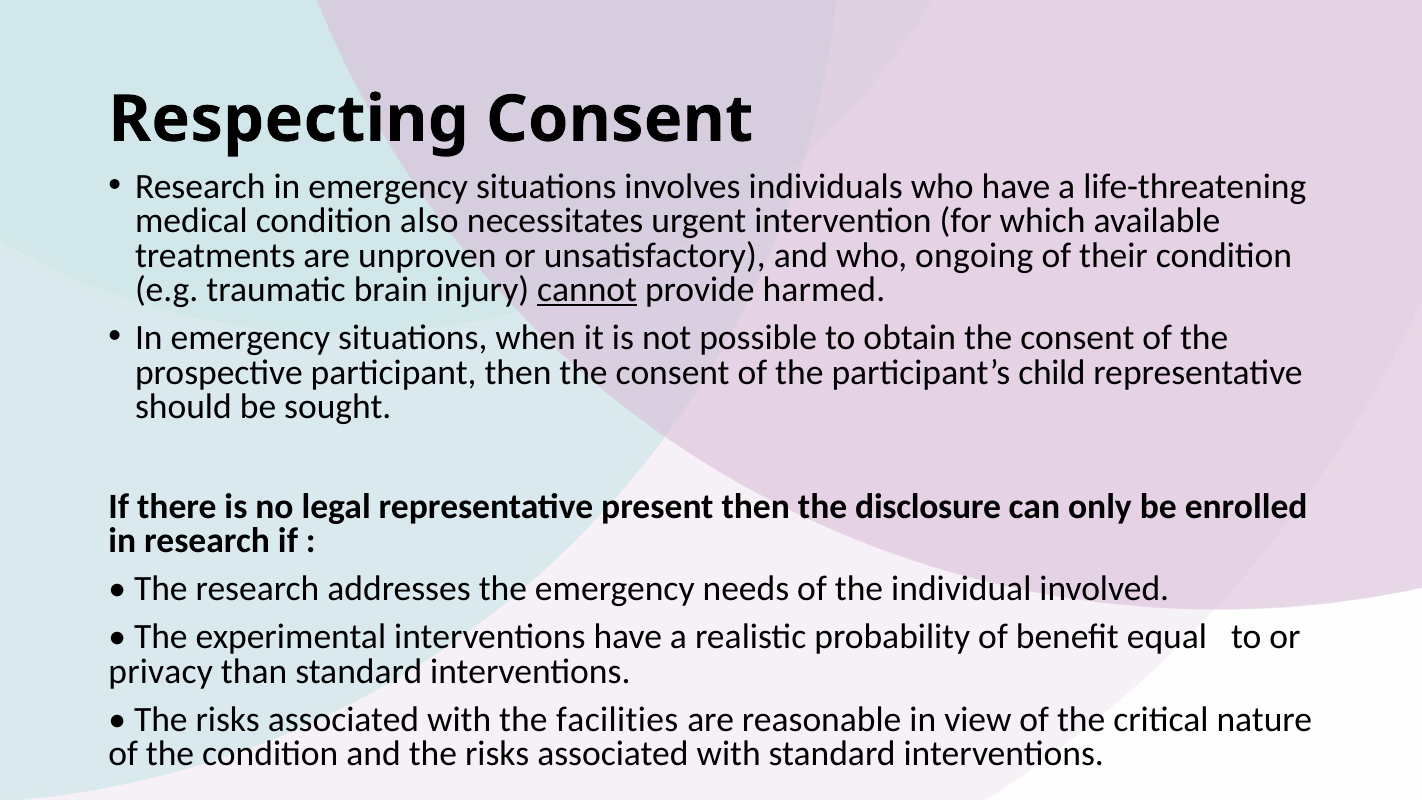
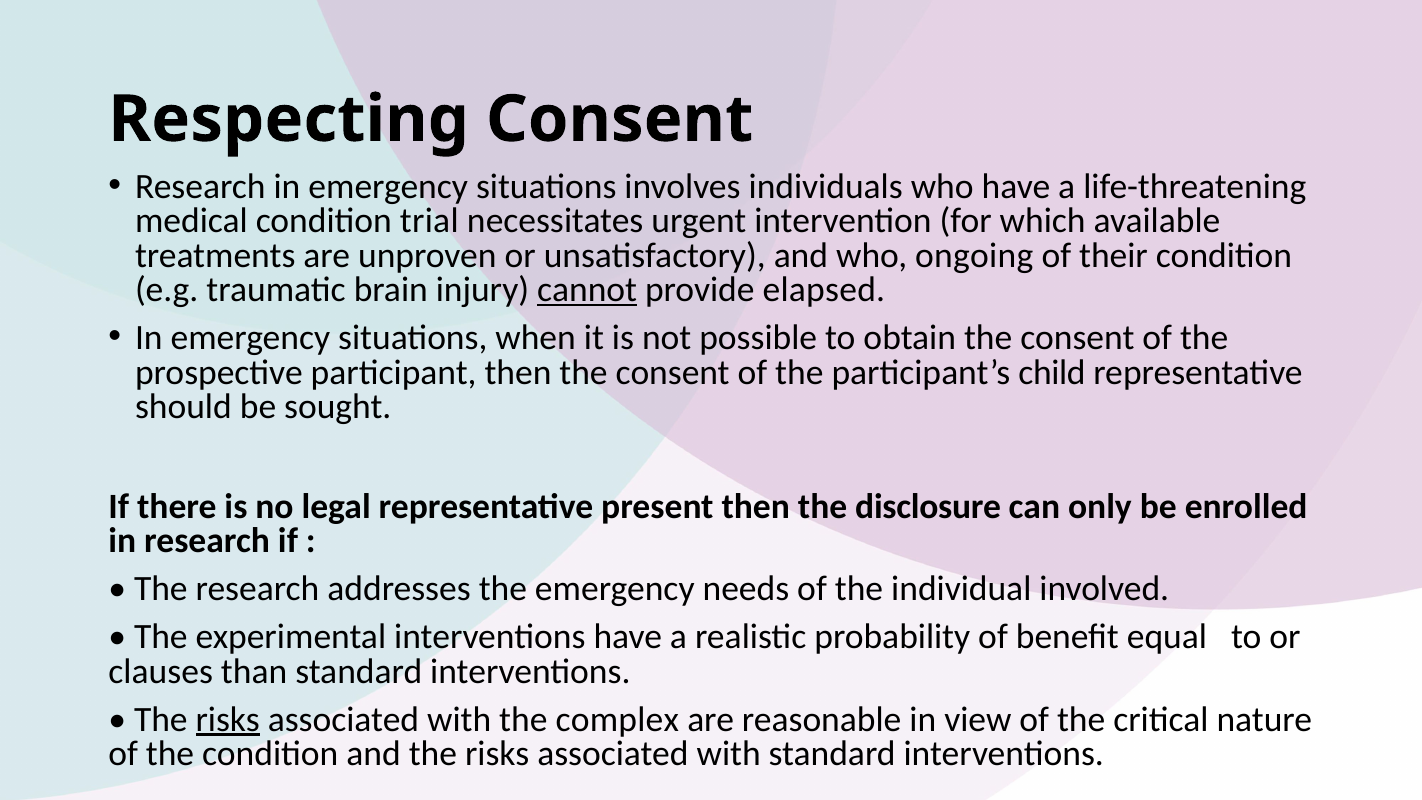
also: also -> trial
harmed: harmed -> elapsed
privacy: privacy -> clauses
risks at (228, 719) underline: none -> present
facilities: facilities -> complex
